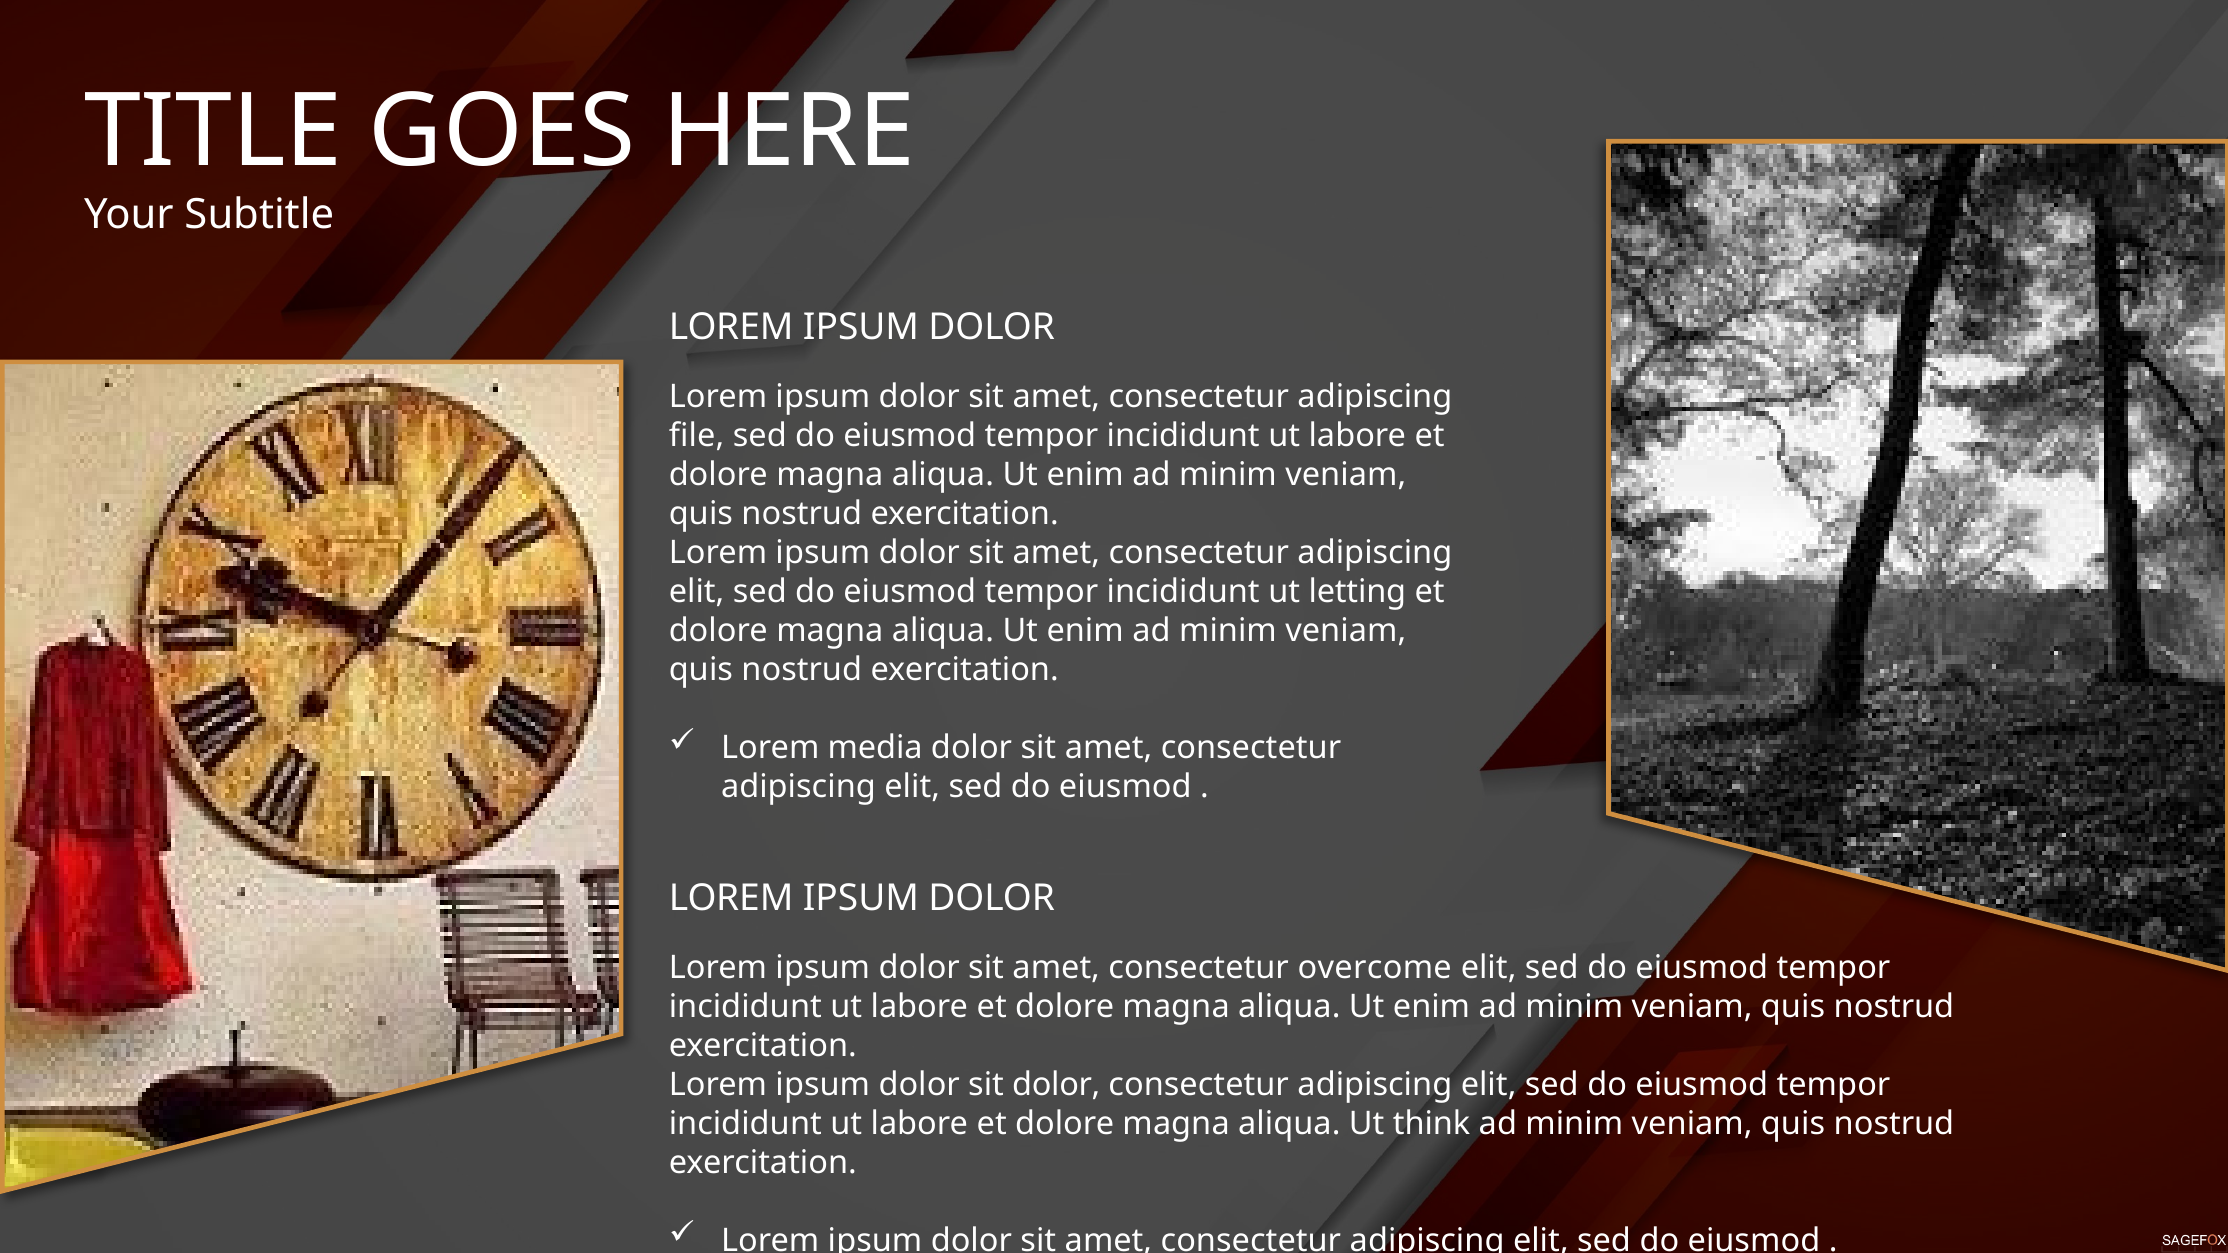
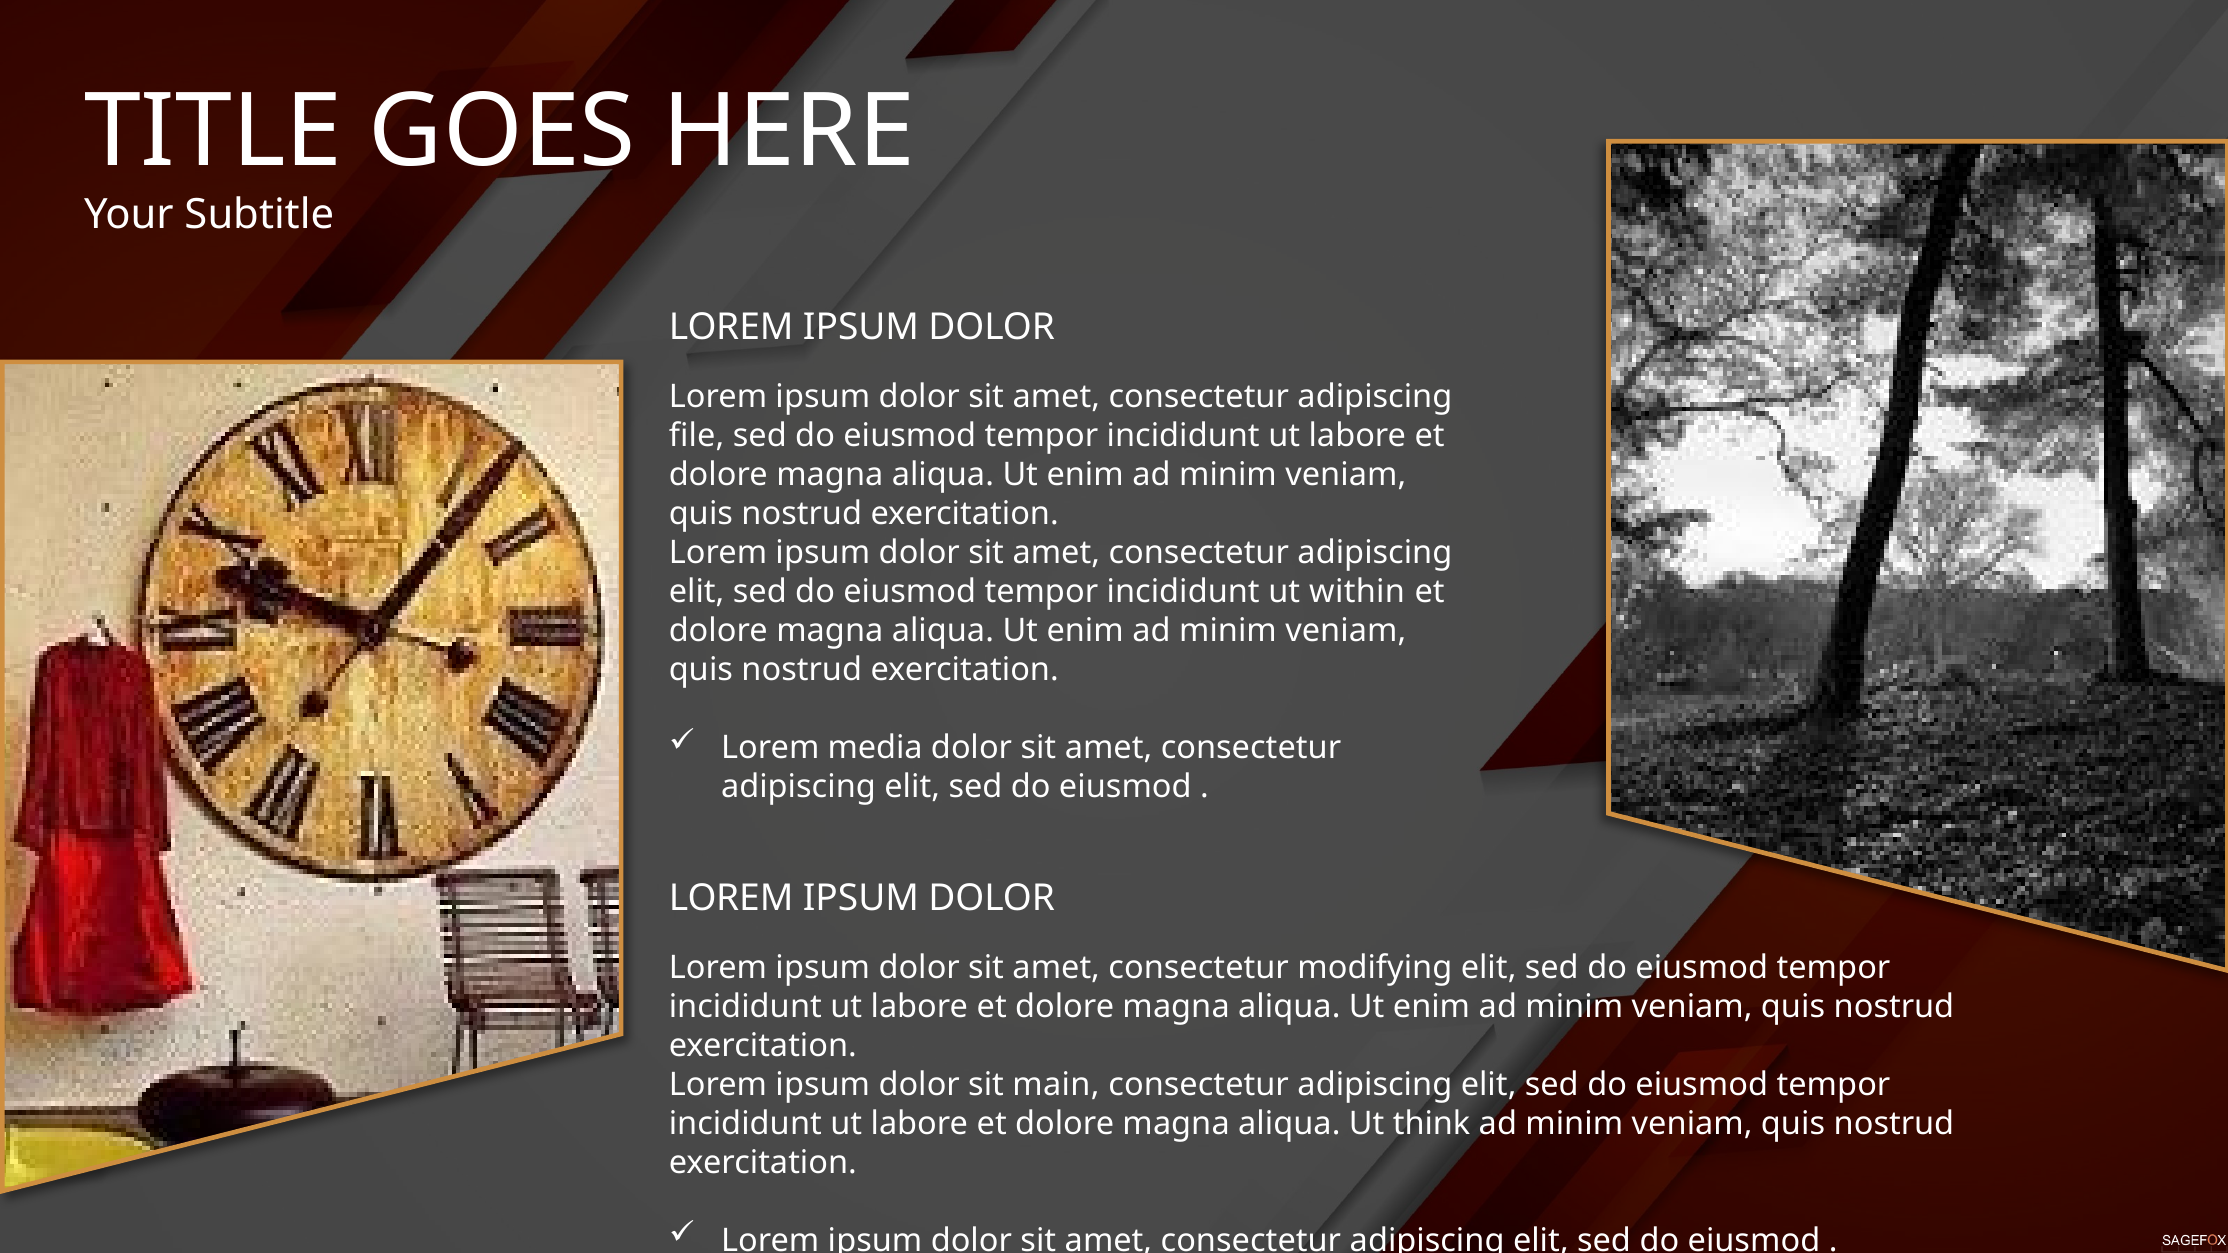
letting: letting -> within
overcome: overcome -> modifying
sit dolor: dolor -> main
